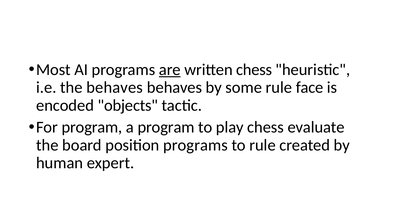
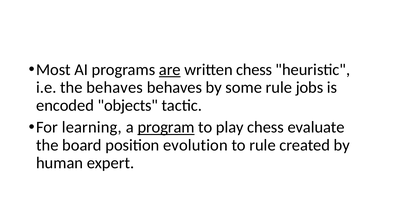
face: face -> jobs
For program: program -> learning
program at (166, 127) underline: none -> present
position programs: programs -> evolution
